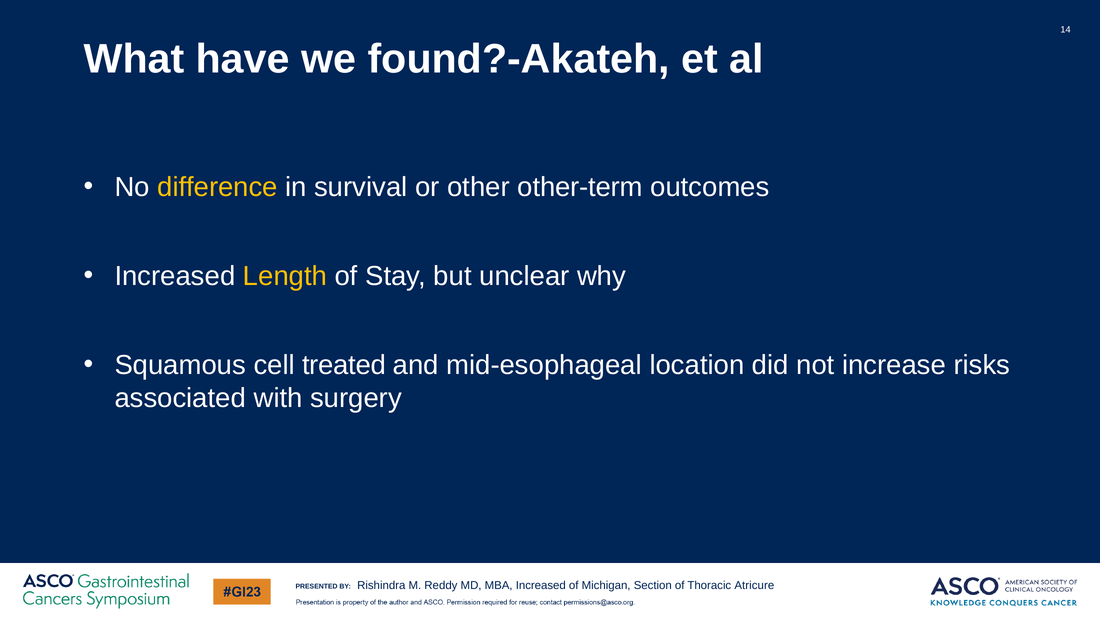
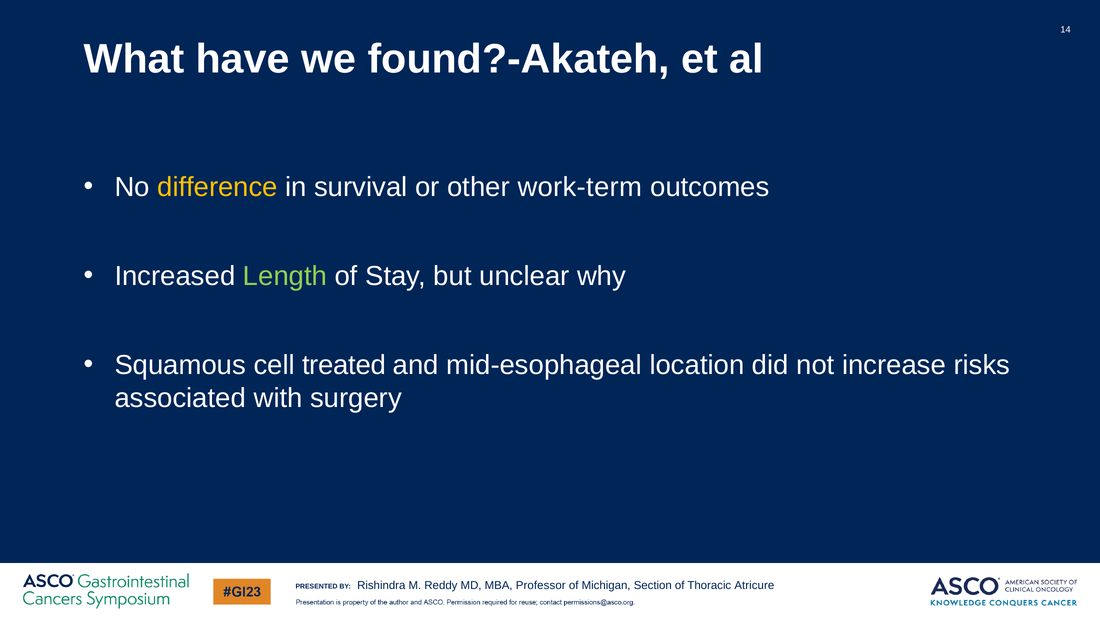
other-term: other-term -> work-term
Length colour: yellow -> light green
MBA Increased: Increased -> Professor
